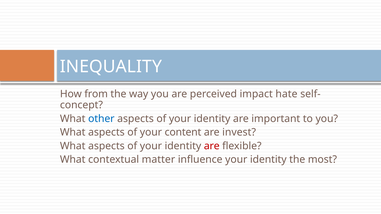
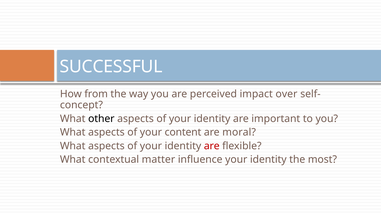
INEQUALITY: INEQUALITY -> SUCCESSFUL
hate: hate -> over
other colour: blue -> black
invest: invest -> moral
